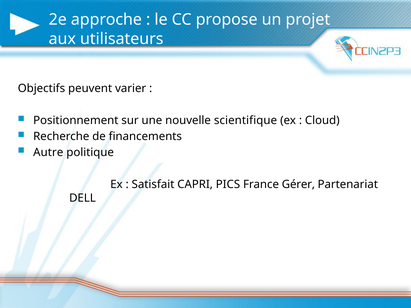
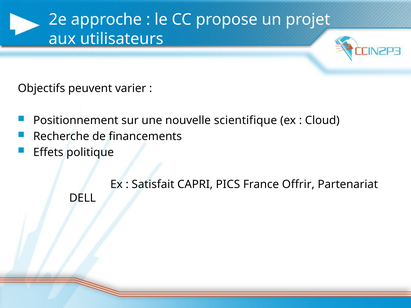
Autre: Autre -> Effets
Gérer: Gérer -> Offrir
